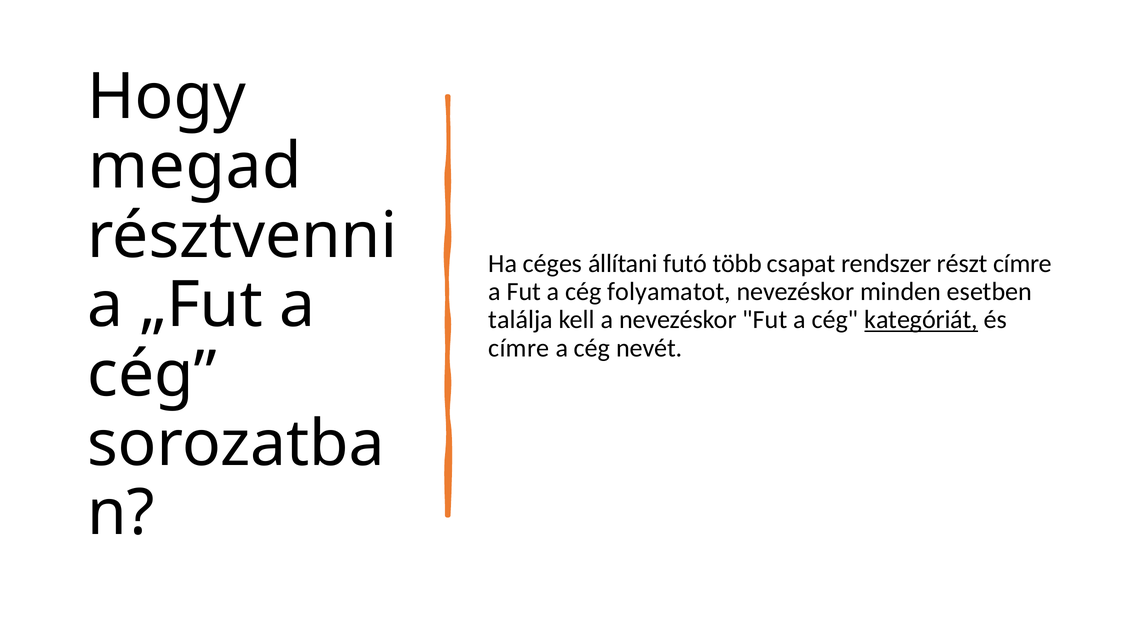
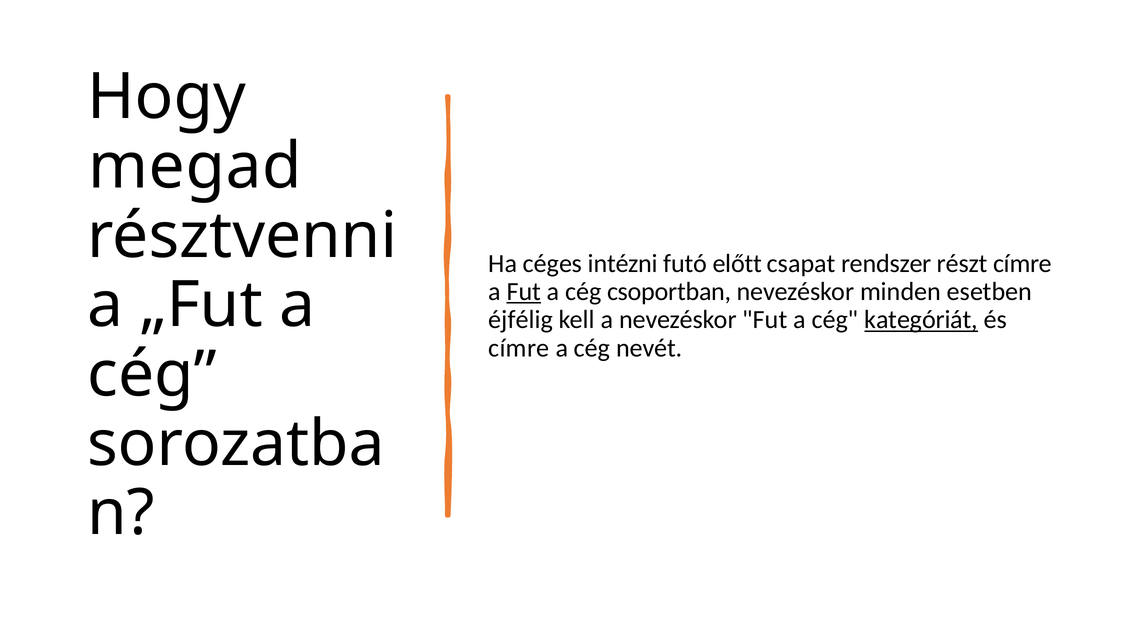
állítani: állítani -> intézni
több: több -> előtt
Fut at (524, 292) underline: none -> present
folyamatot: folyamatot -> csoportban
találja: találja -> éjfélig
